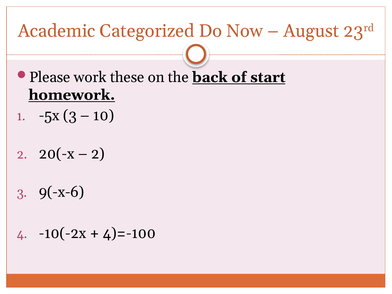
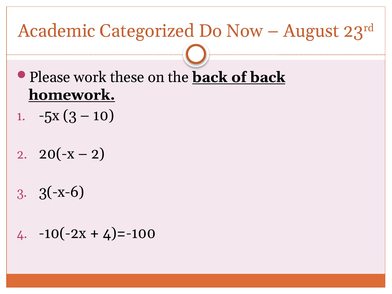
of start: start -> back
9(-x-6: 9(-x-6 -> 3(-x-6
